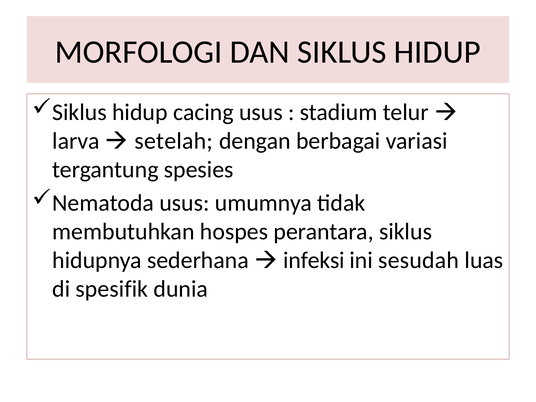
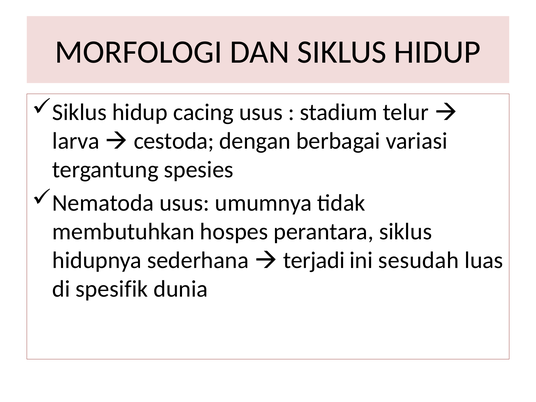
setelah: setelah -> cestoda
infeksi: infeksi -> terjadi
